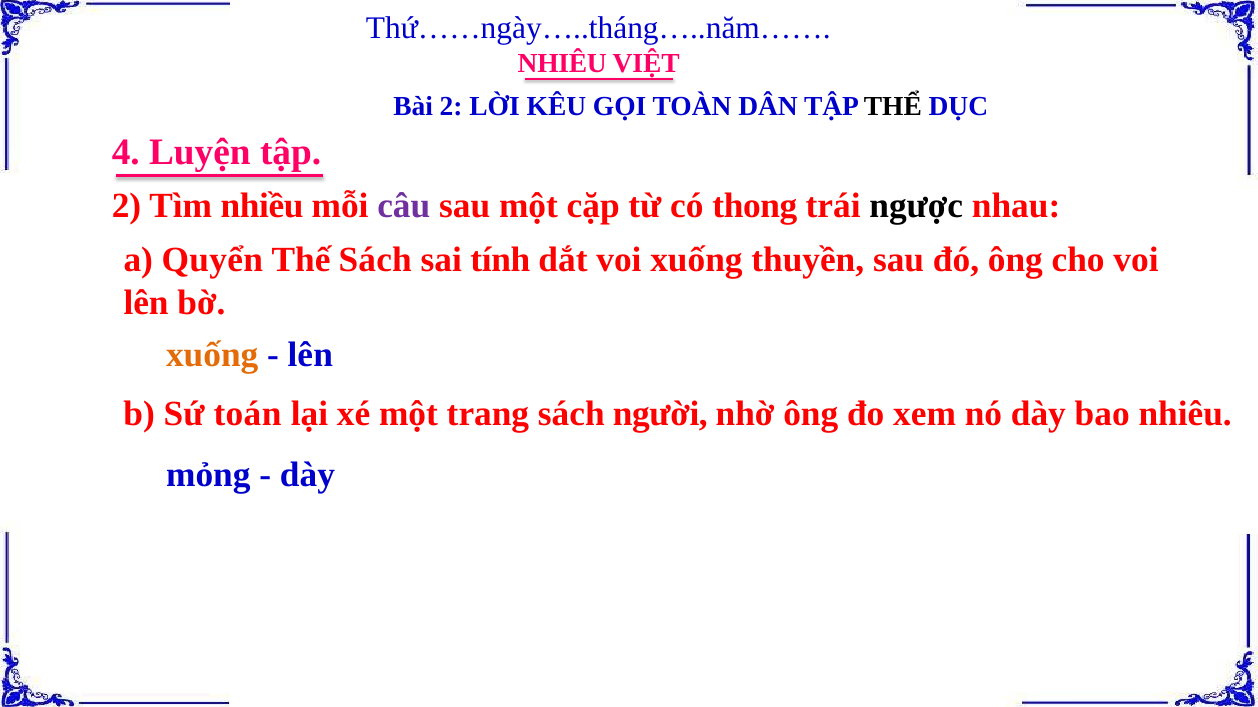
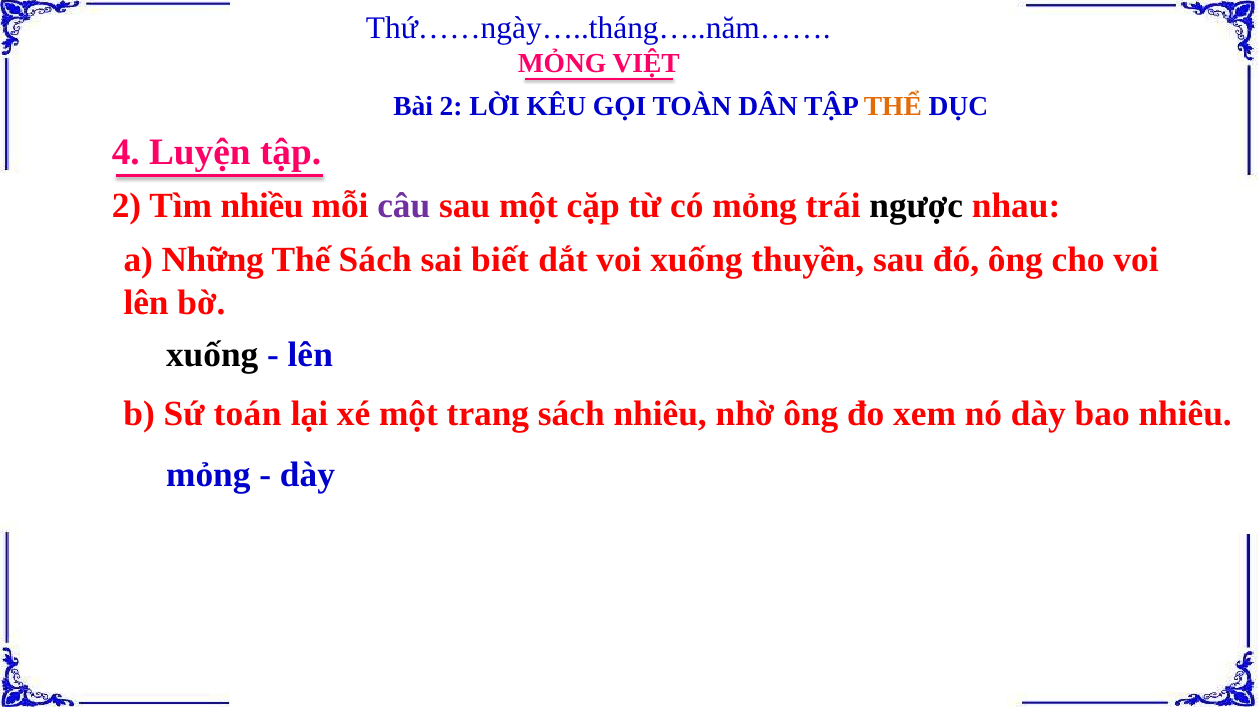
NHIÊU at (562, 63): NHIÊU -> MỎNG
THỂ colour: black -> orange
có thong: thong -> mỏng
Quyển: Quyển -> Những
tính: tính -> biết
xuống at (212, 355) colour: orange -> black
sách người: người -> nhiêu
